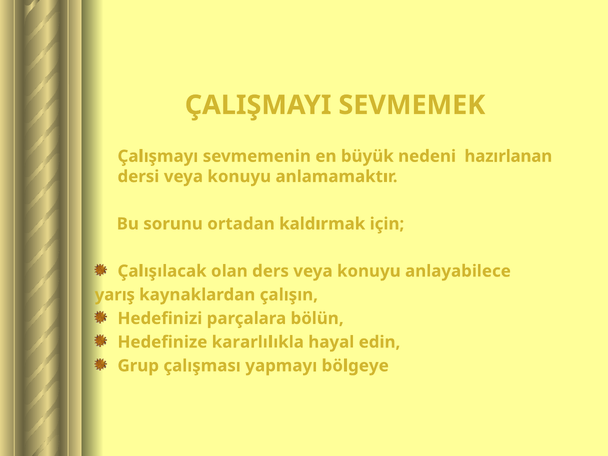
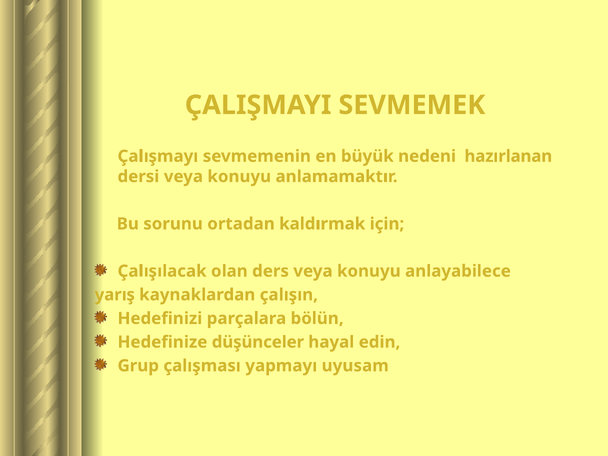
kararlılıkla: kararlılıkla -> düşünceler
bölgeye: bölgeye -> uyusam
